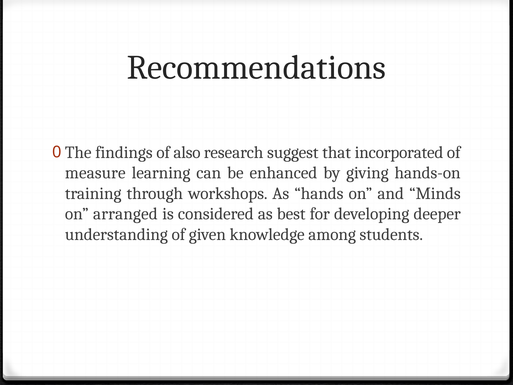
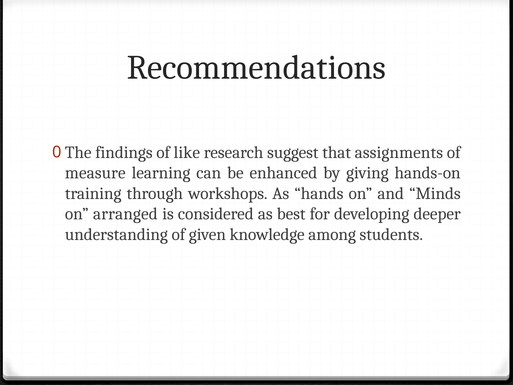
also: also -> like
incorporated: incorporated -> assignments
